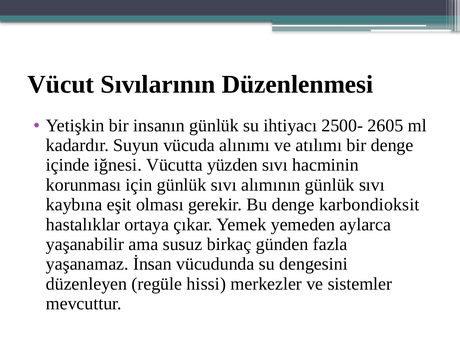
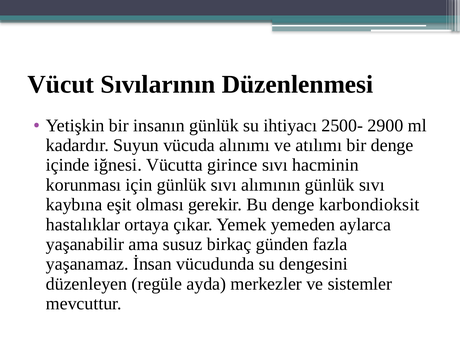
2605: 2605 -> 2900
yüzden: yüzden -> girince
hissi: hissi -> ayda
